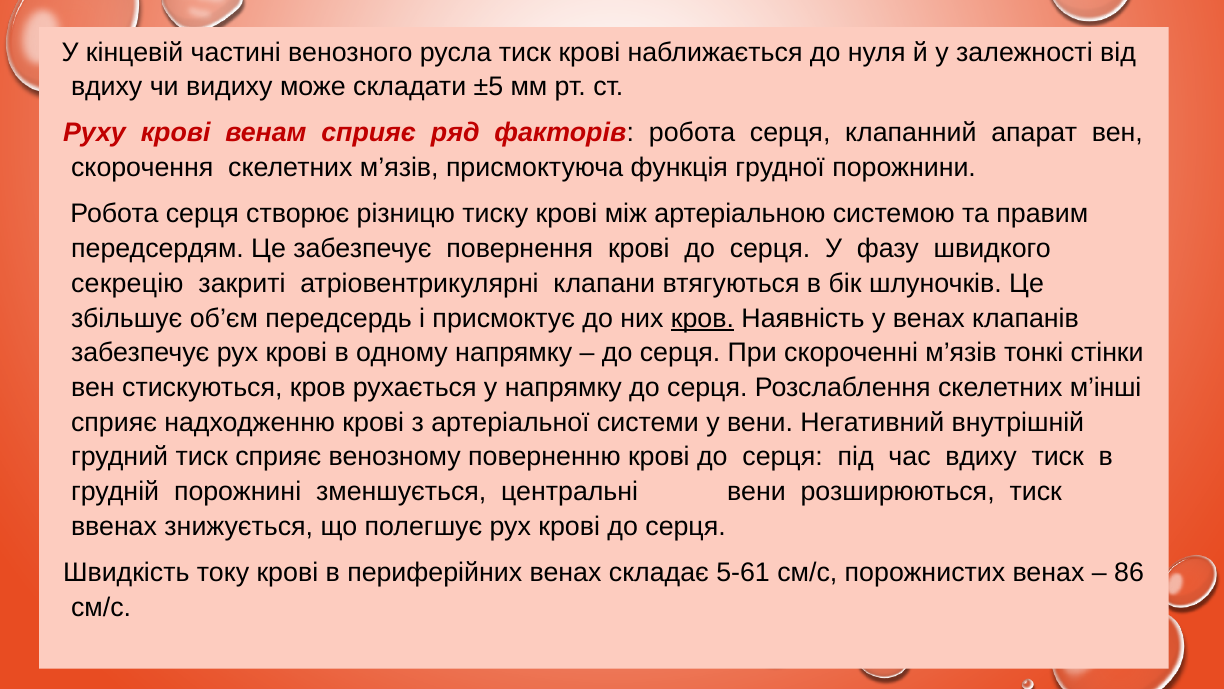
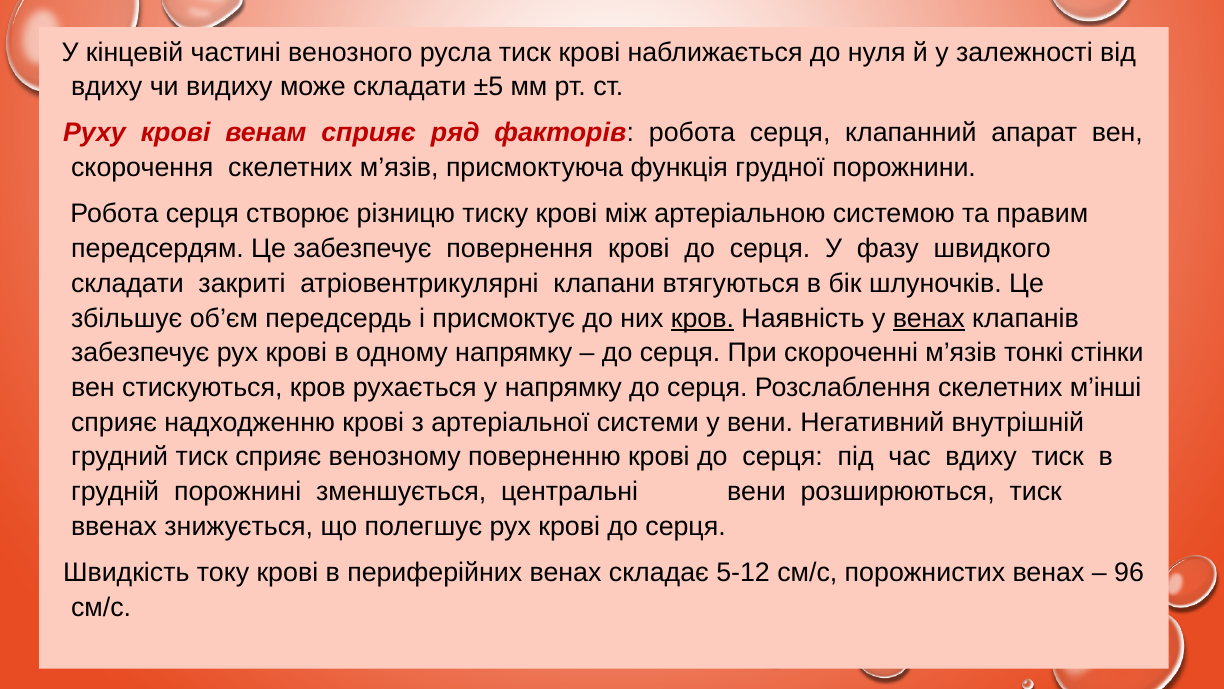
секрецію at (127, 283): секрецію -> складати
венах at (929, 318) underline: none -> present
5-61: 5-61 -> 5-12
86: 86 -> 96
